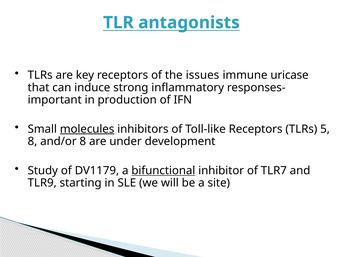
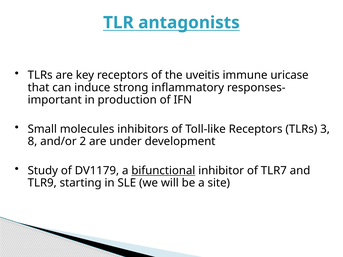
issues: issues -> uveitis
molecules underline: present -> none
5: 5 -> 3
and/or 8: 8 -> 2
